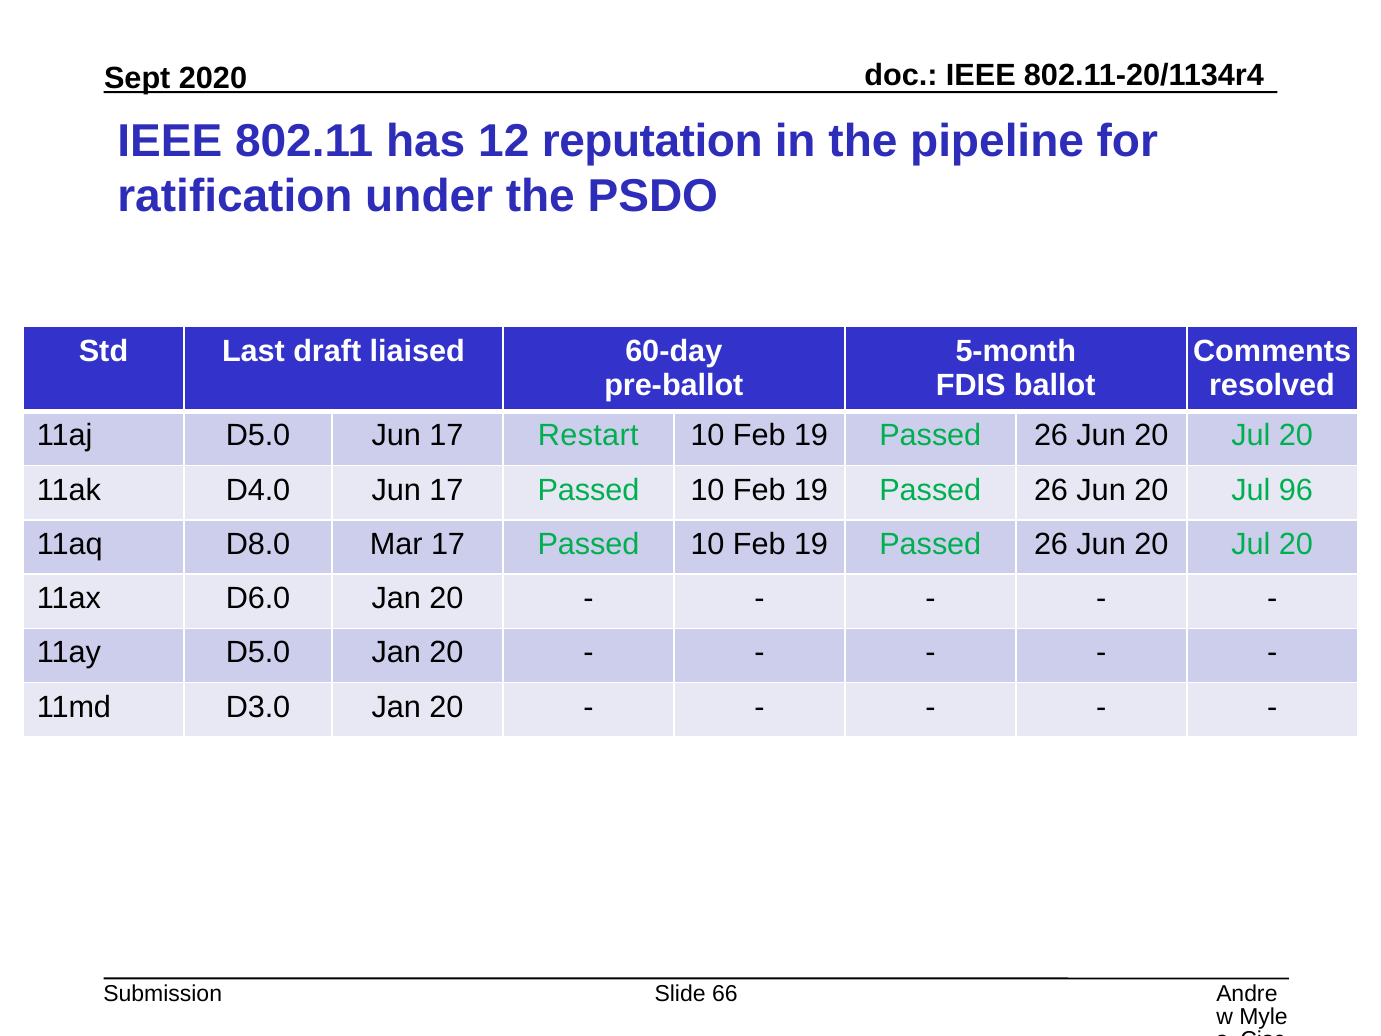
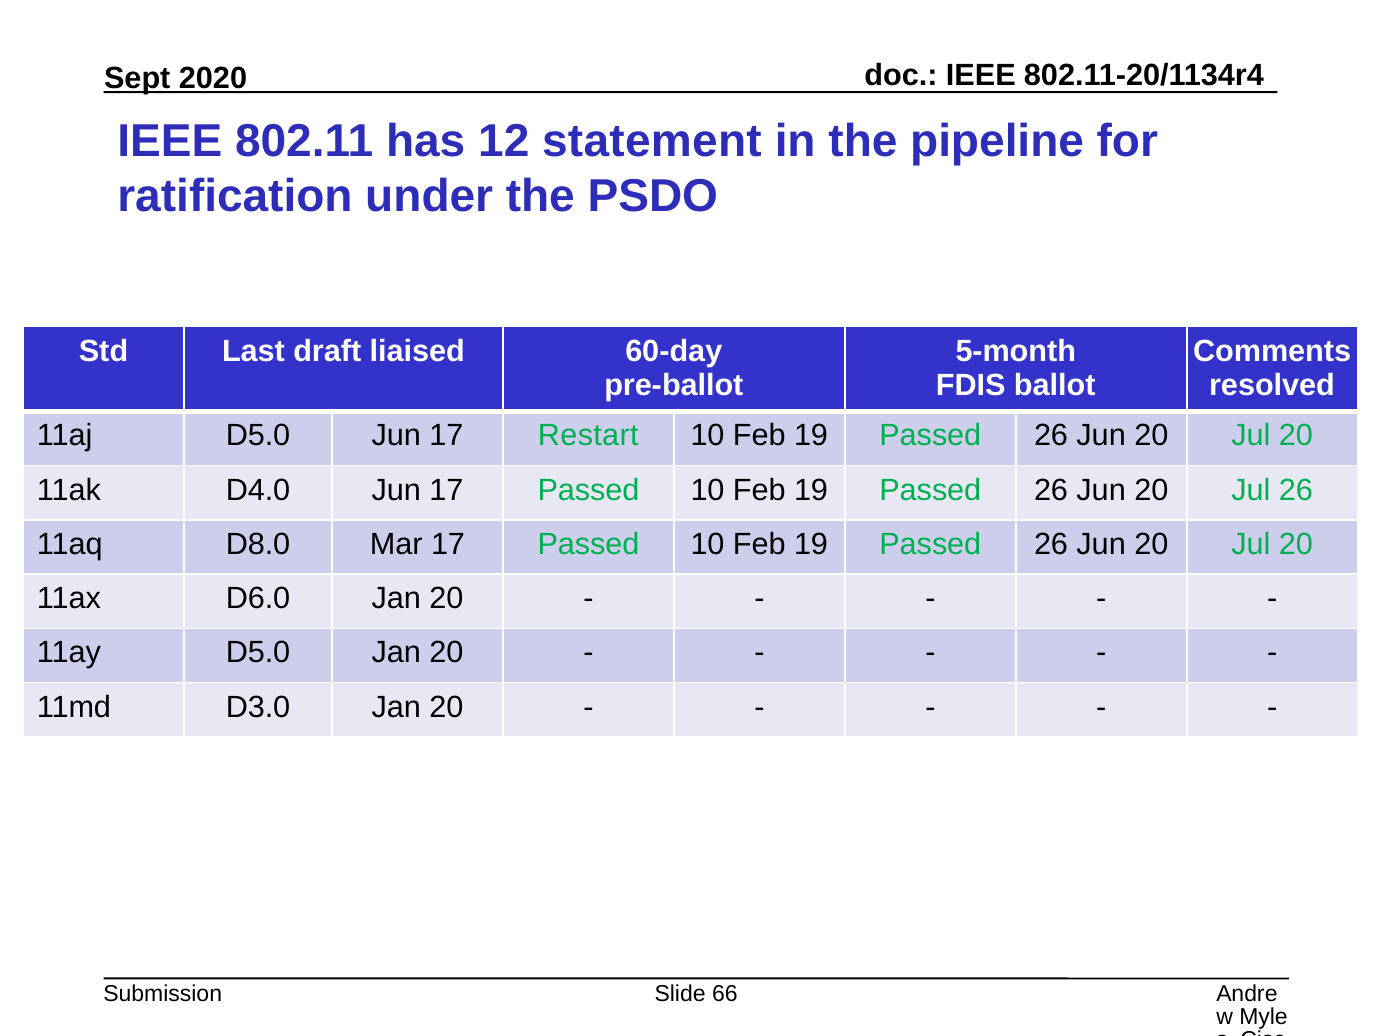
reputation: reputation -> statement
Jul 96: 96 -> 26
